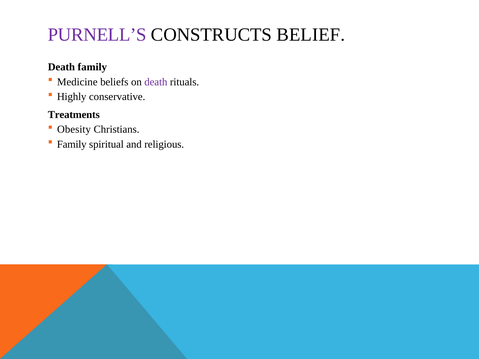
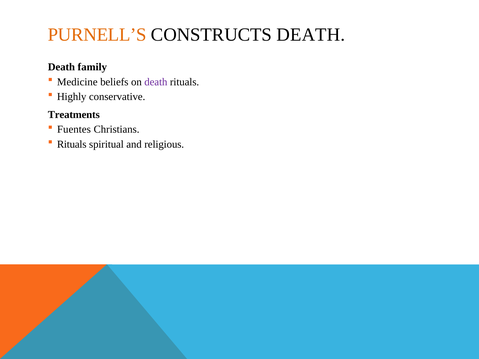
PURNELL’S colour: purple -> orange
CONSTRUCTS BELIEF: BELIEF -> DEATH
Obesity: Obesity -> Fuentes
Family at (72, 144): Family -> Rituals
